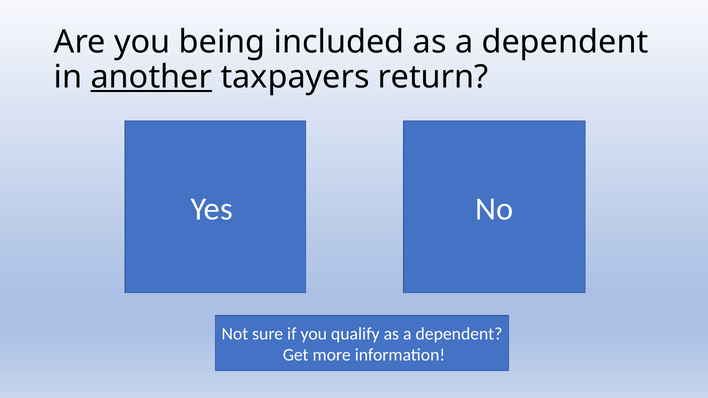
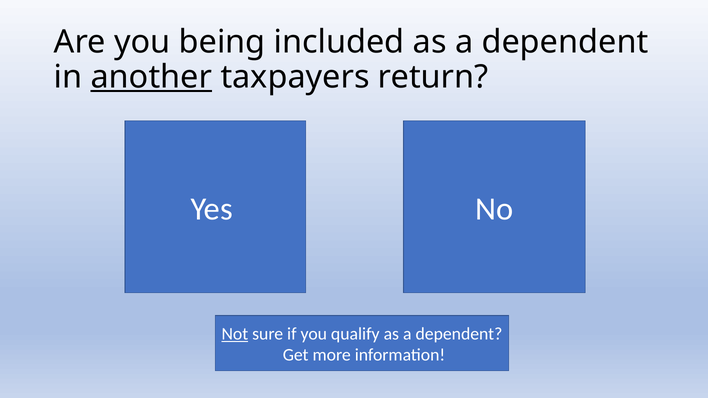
Not underline: none -> present
